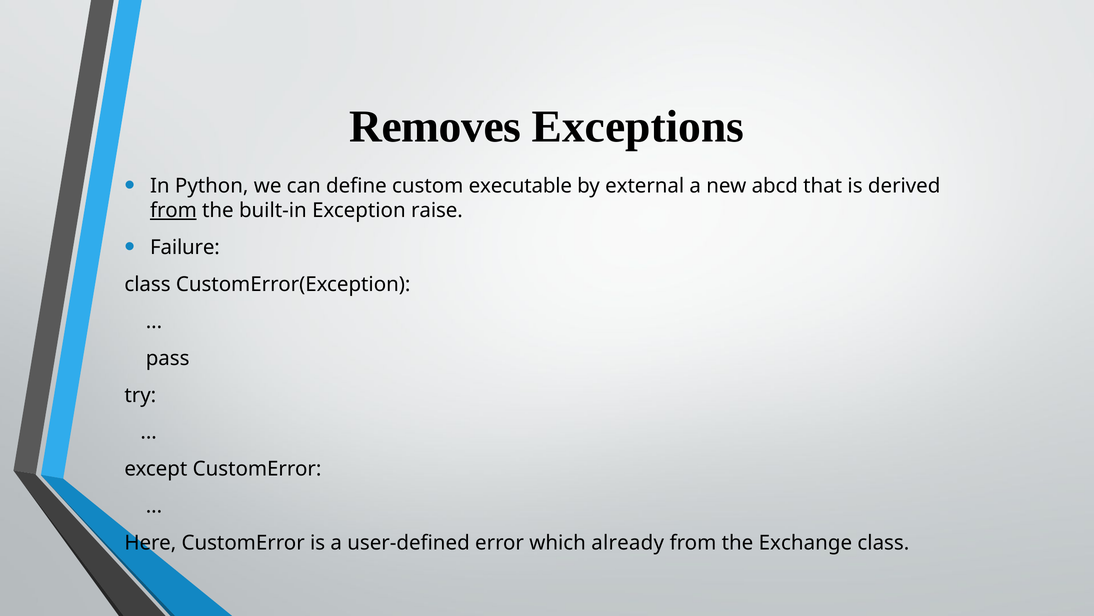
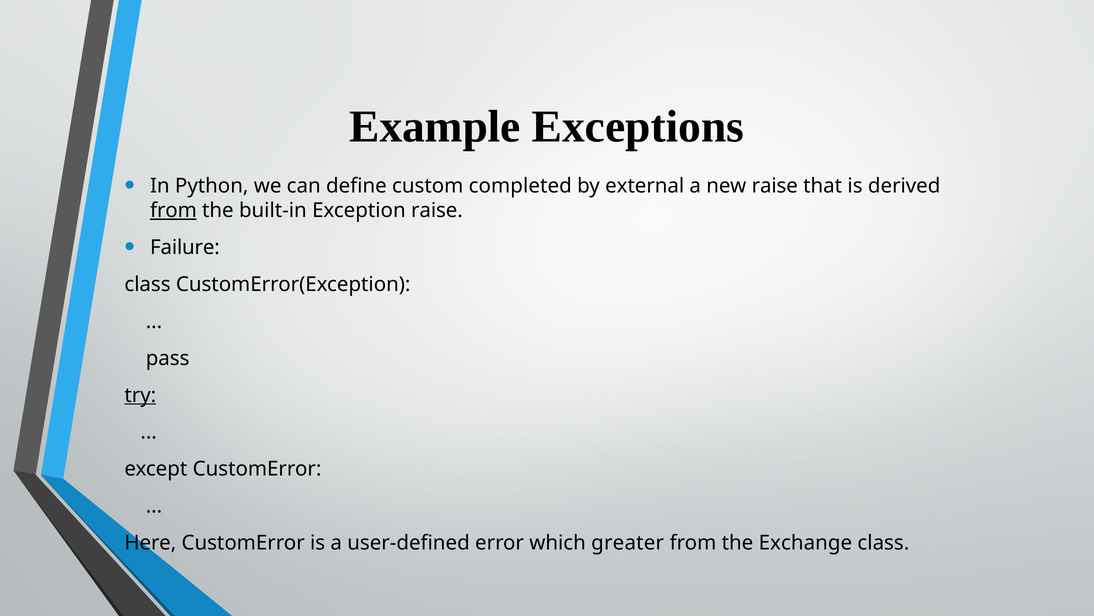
Removes: Removes -> Example
executable: executable -> completed
new abcd: abcd -> raise
try underline: none -> present
already: already -> greater
